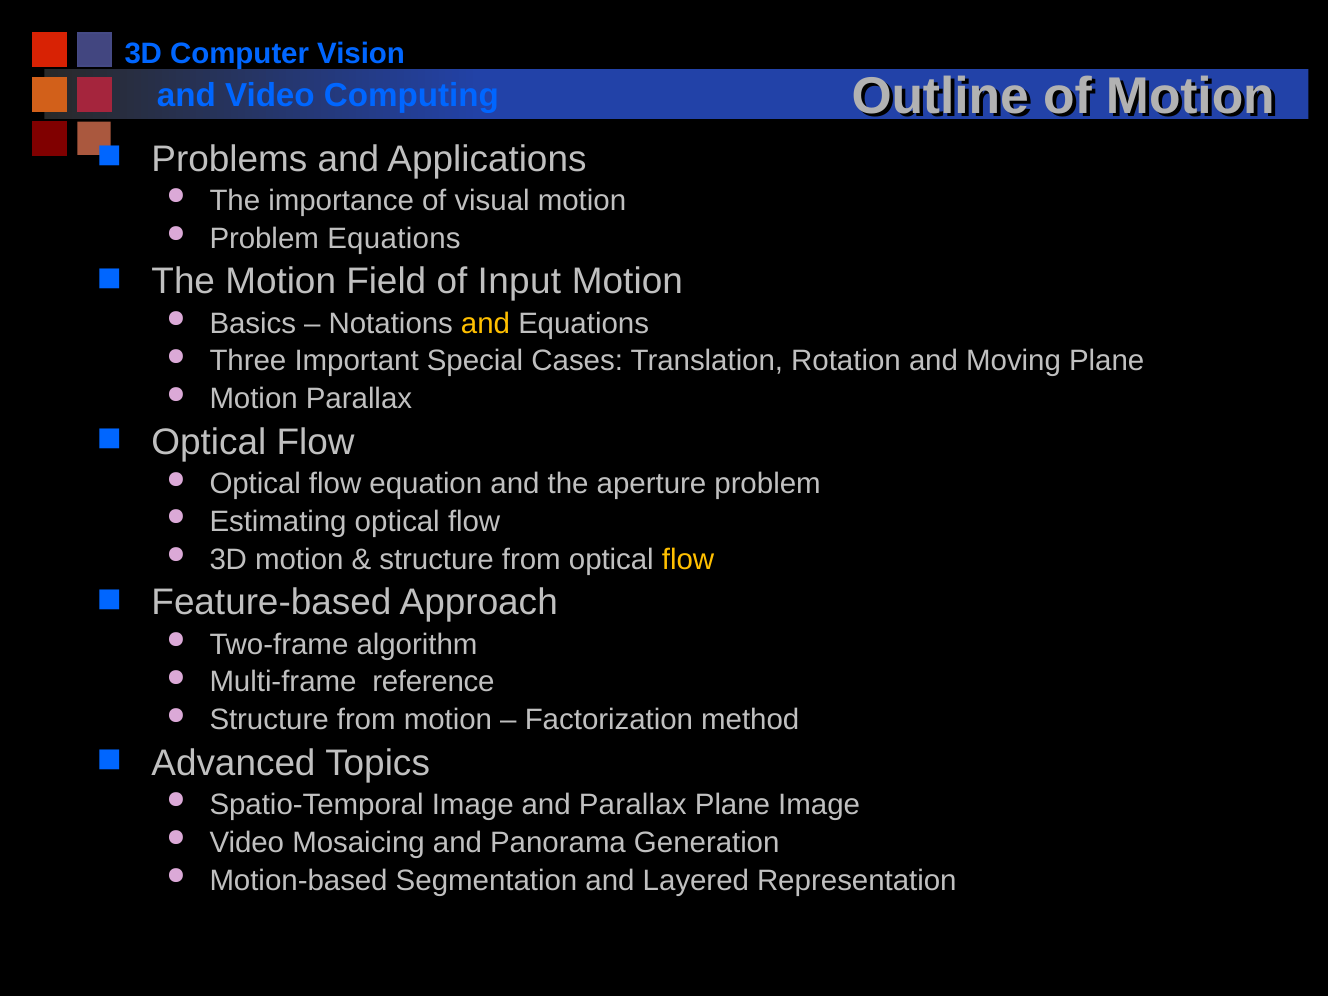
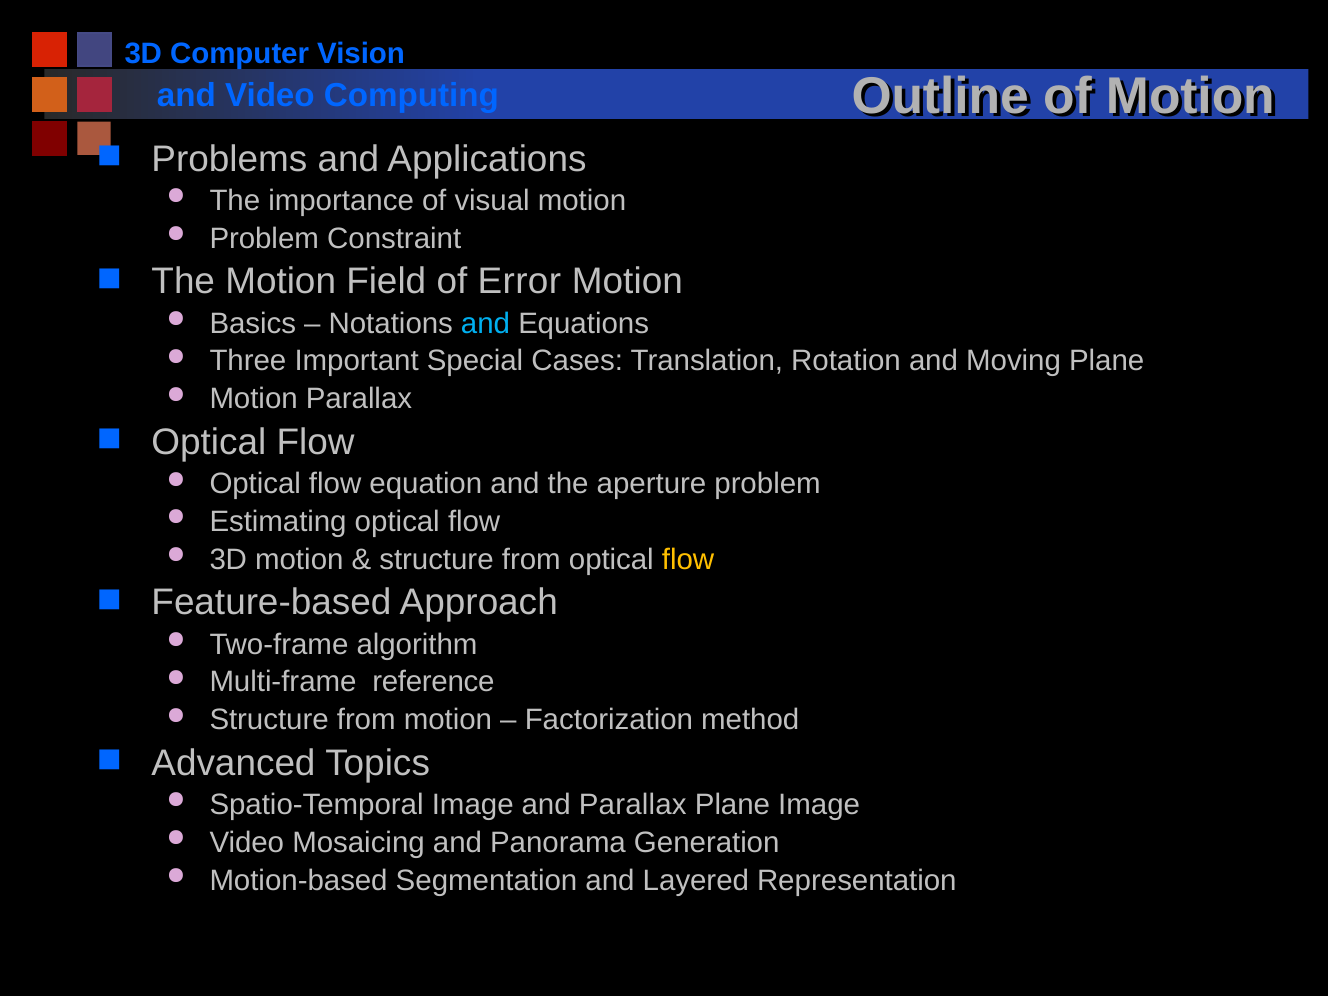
Problem Equations: Equations -> Constraint
Input: Input -> Error
and at (486, 323) colour: yellow -> light blue
